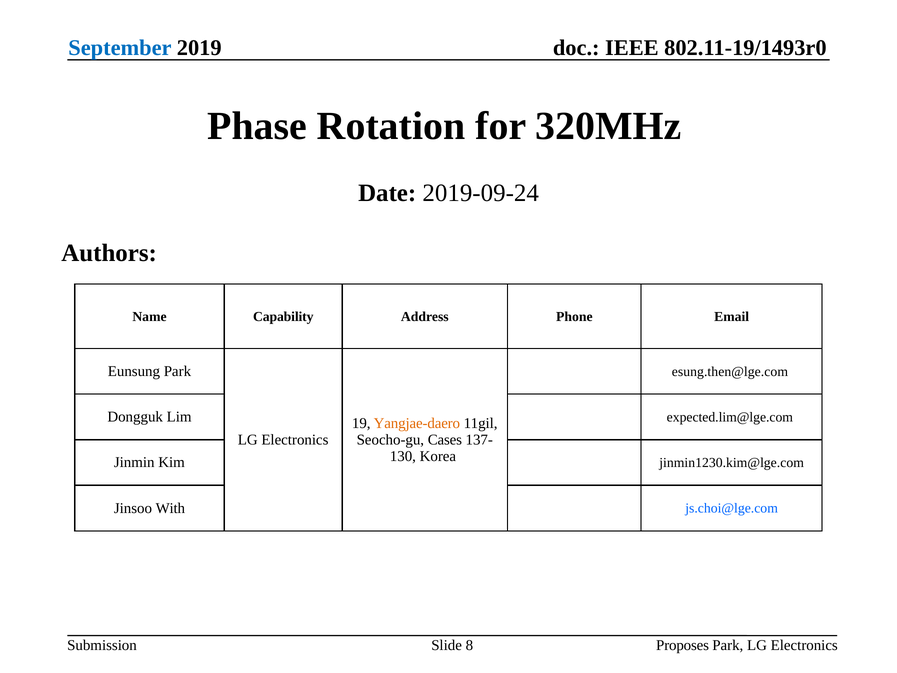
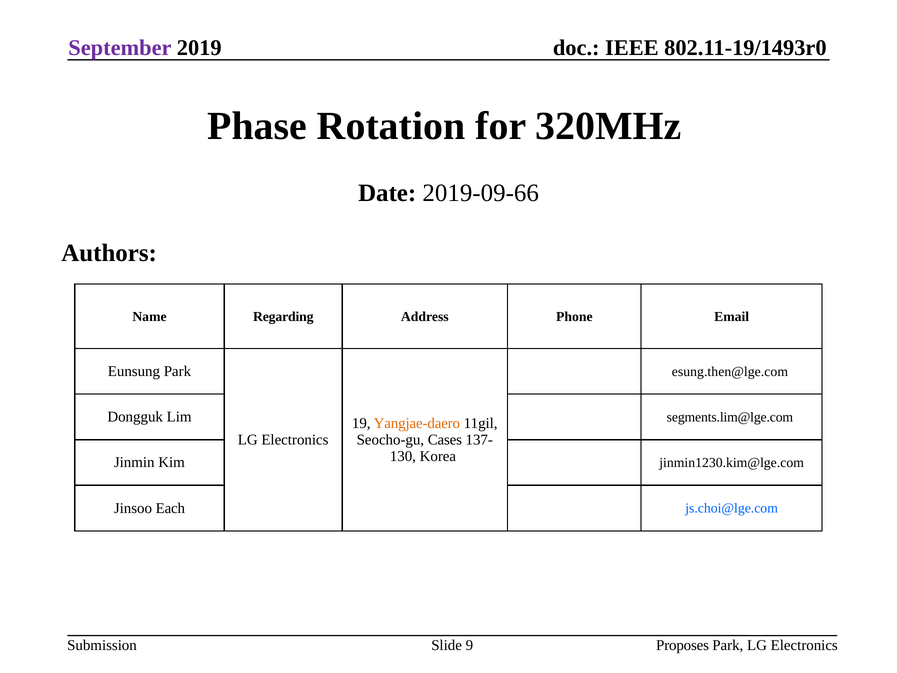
September colour: blue -> purple
2019-09-24: 2019-09-24 -> 2019-09-66
Capability: Capability -> Regarding
expected.lim@lge.com: expected.lim@lge.com -> segments.lim@lge.com
With: With -> Each
8: 8 -> 9
